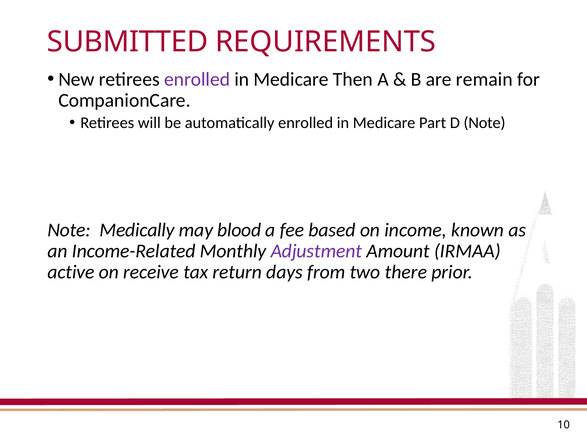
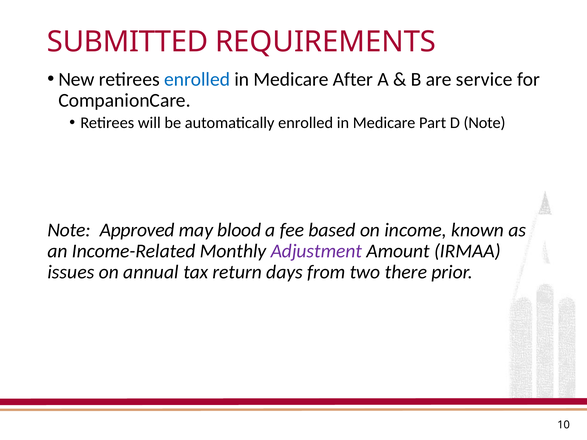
enrolled at (197, 79) colour: purple -> blue
Then: Then -> After
remain: remain -> service
Medically: Medically -> Approved
active: active -> issues
receive: receive -> annual
